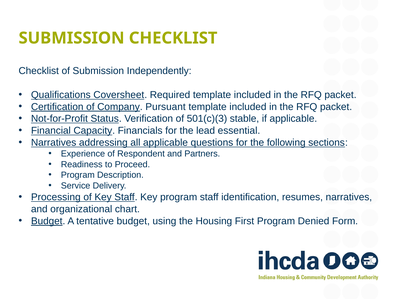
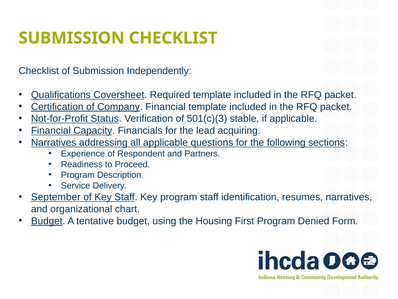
Company Pursuant: Pursuant -> Financial
essential: essential -> acquiring
Processing: Processing -> September
